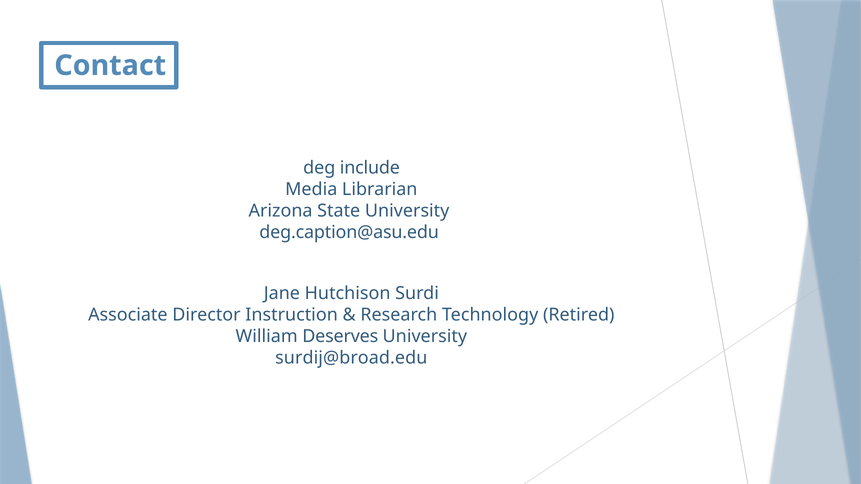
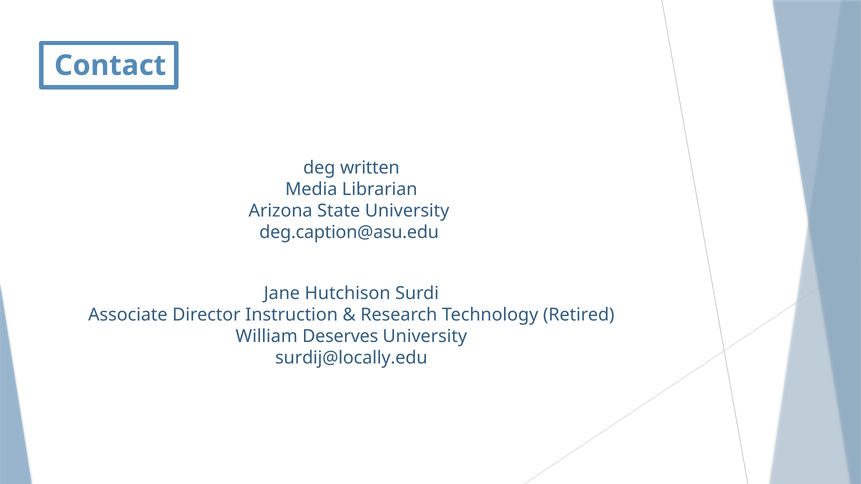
include: include -> written
surdij@broad.edu: surdij@broad.edu -> surdij@locally.edu
